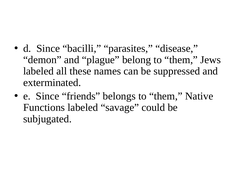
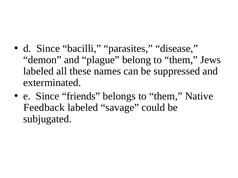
Functions: Functions -> Feedback
